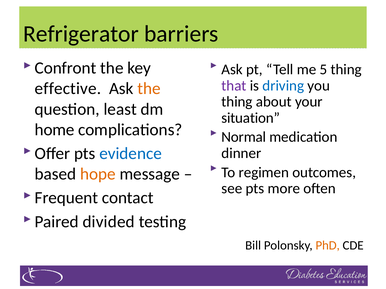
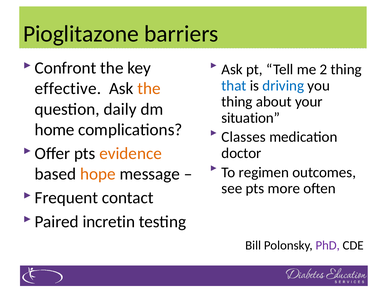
Refrigerator: Refrigerator -> Pioglitazone
5: 5 -> 2
that colour: purple -> blue
least: least -> daily
Normal: Normal -> Classes
evidence colour: blue -> orange
dinner: dinner -> doctor
divided: divided -> incretin
PhD colour: orange -> purple
